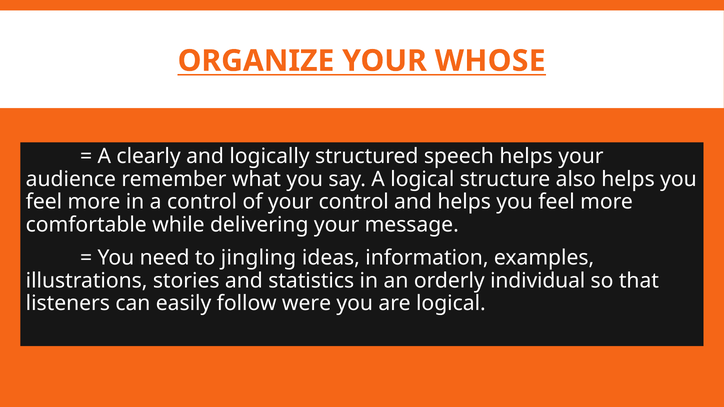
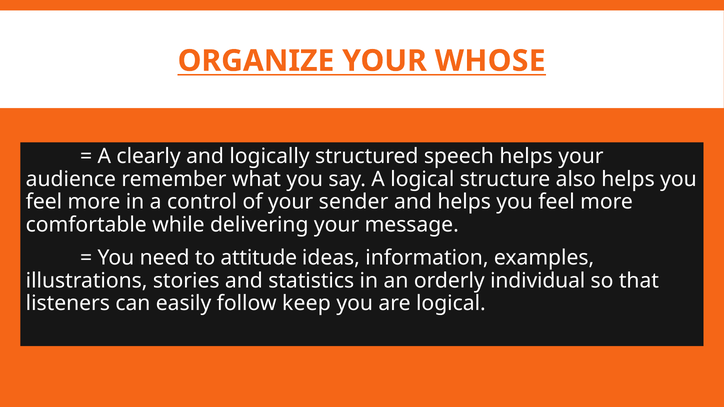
your control: control -> sender
jingling: jingling -> attitude
were: were -> keep
